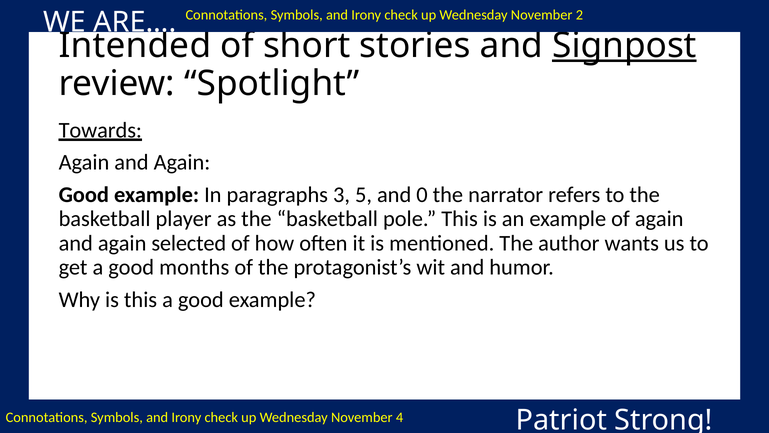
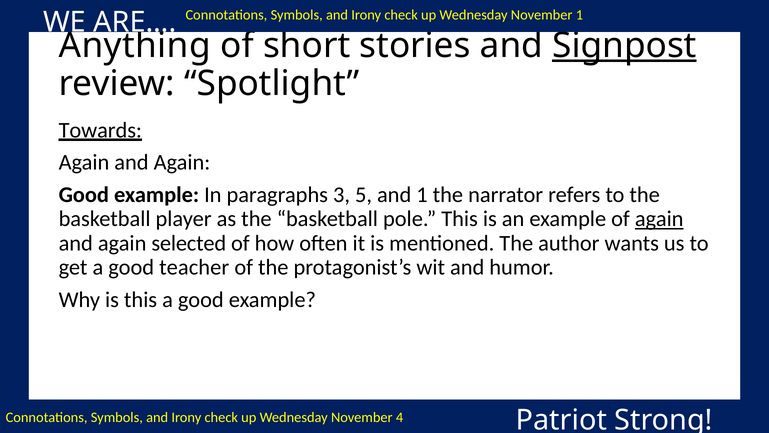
November 2: 2 -> 1
Intended: Intended -> Anything
and 0: 0 -> 1
again at (659, 219) underline: none -> present
months: months -> teacher
